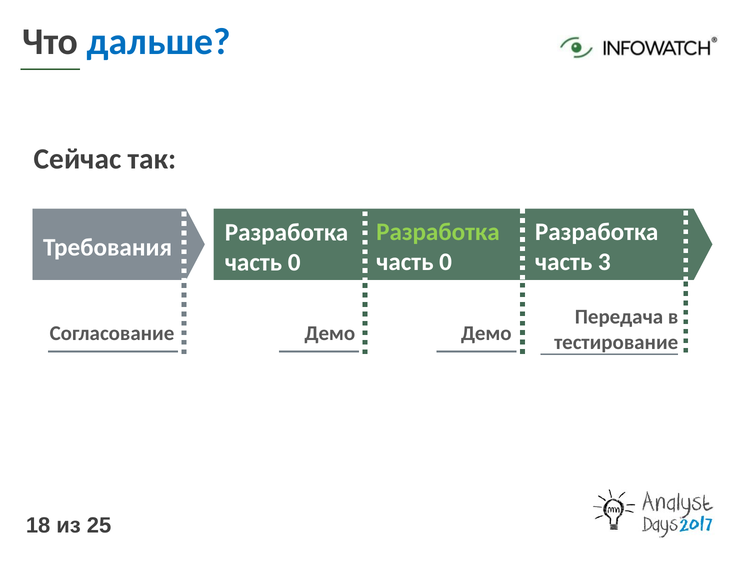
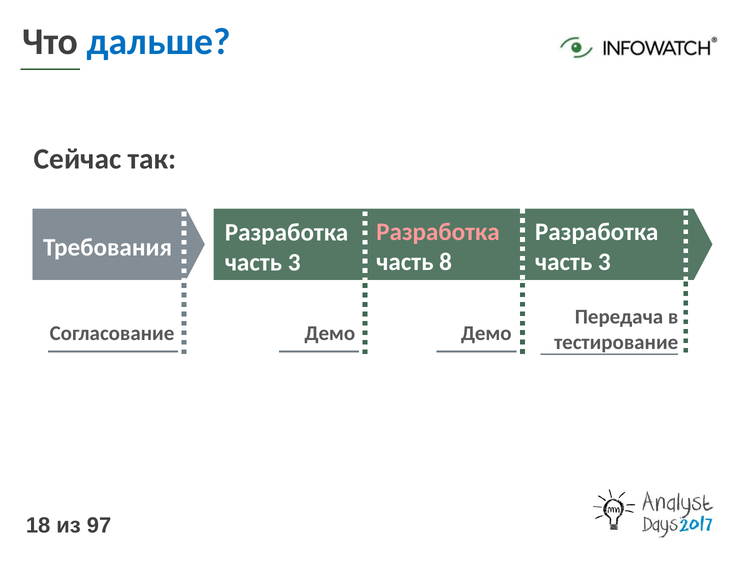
Разработка at (438, 232) colour: light green -> pink
0 at (446, 262): 0 -> 8
0 at (294, 262): 0 -> 3
25: 25 -> 97
